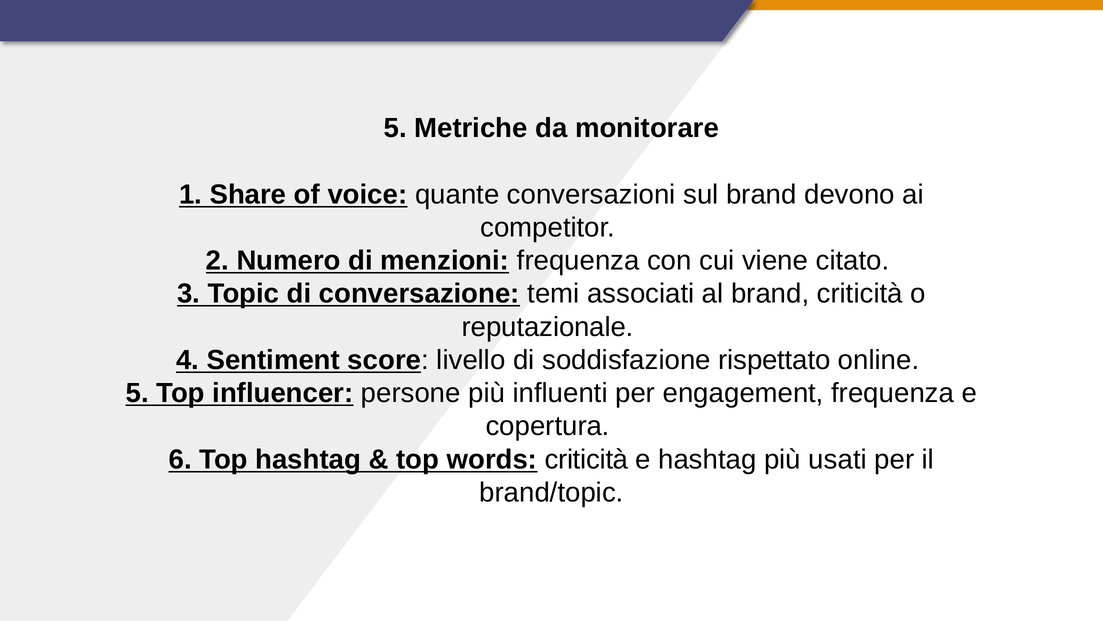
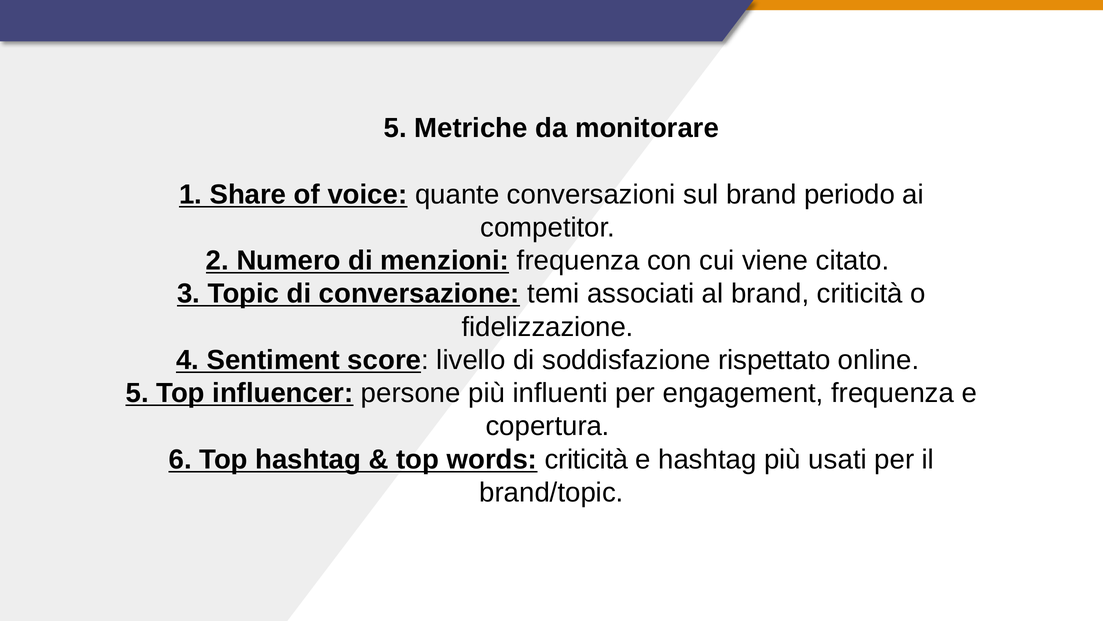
devono: devono -> periodo
reputazionale: reputazionale -> fidelizzazione
